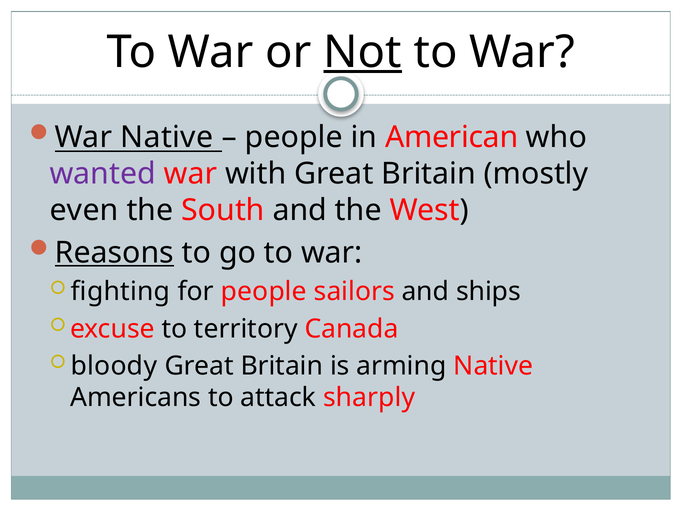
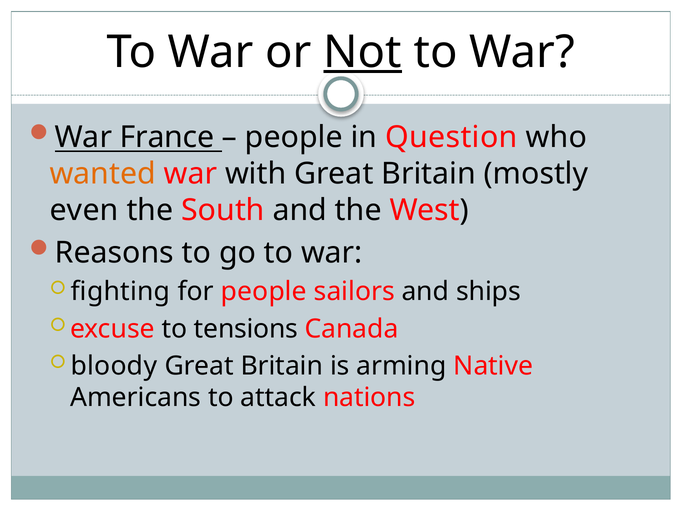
War Native: Native -> France
American: American -> Question
wanted colour: purple -> orange
Reasons underline: present -> none
territory: territory -> tensions
sharply: sharply -> nations
